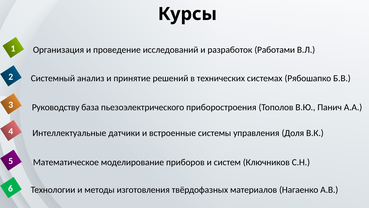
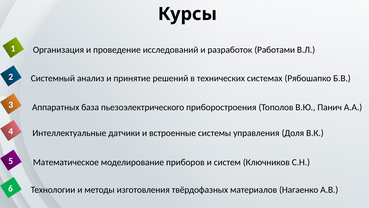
Руководству: Руководству -> Аппаратных
